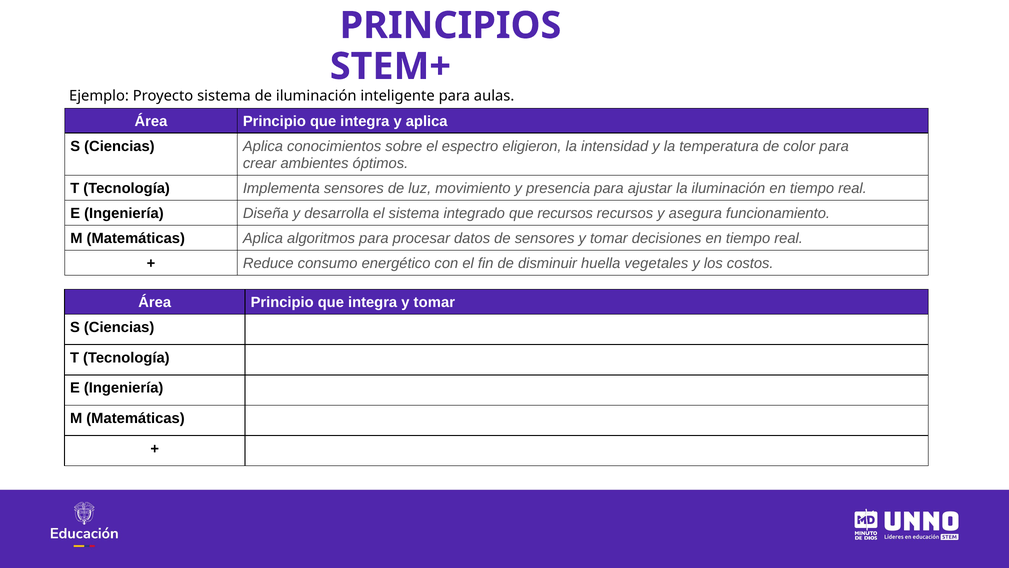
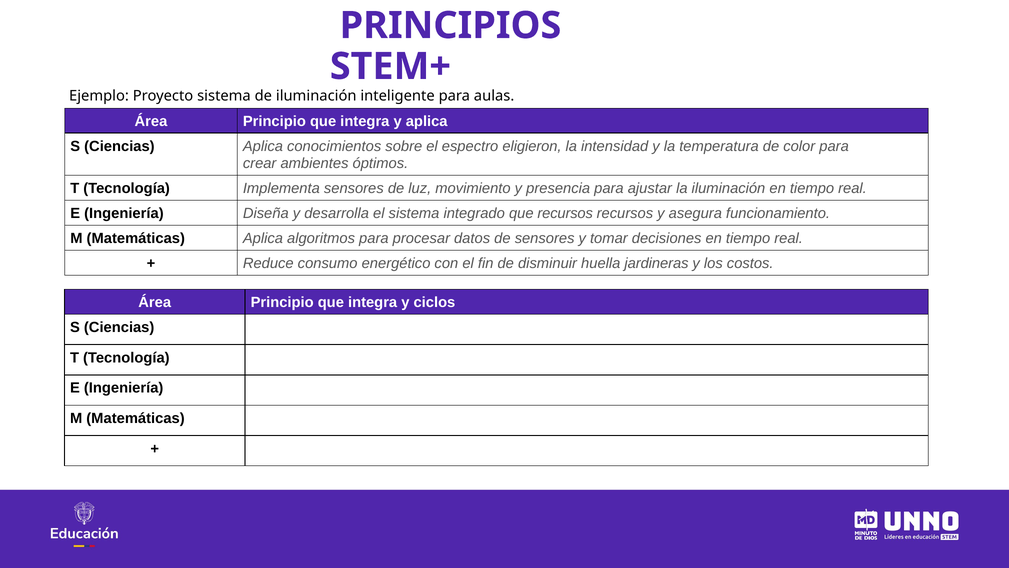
vegetales: vegetales -> jardineras
integra y tomar: tomar -> ciclos
